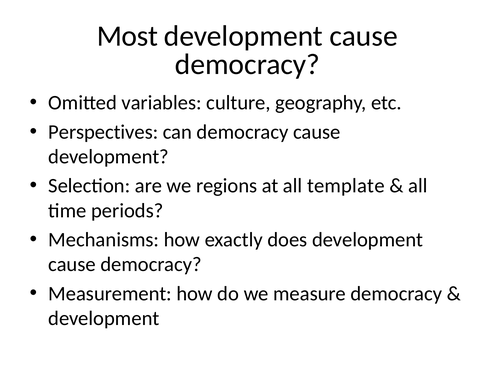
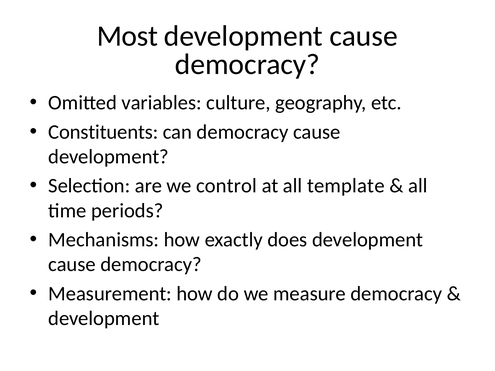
Perspectives: Perspectives -> Constituents
regions: regions -> control
